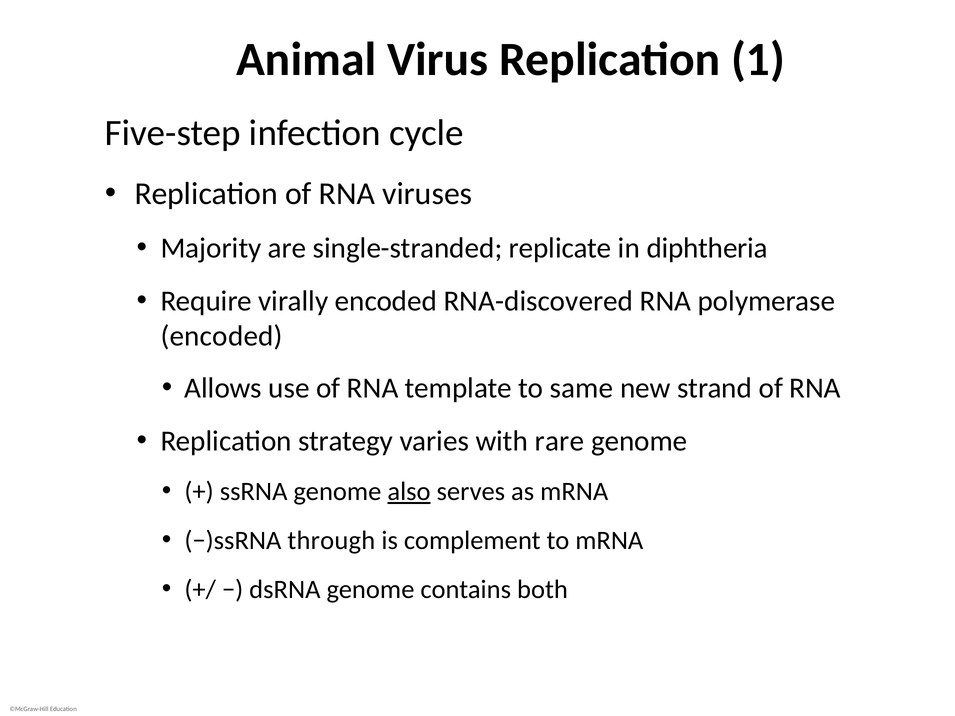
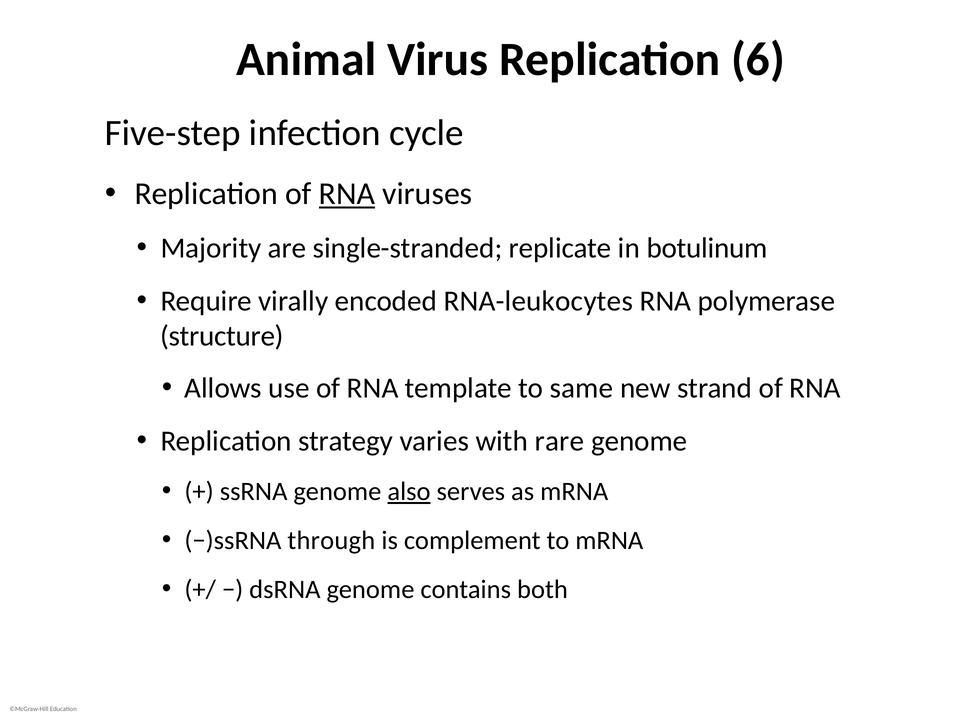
1: 1 -> 6
RNA at (347, 194) underline: none -> present
diphtheria: diphtheria -> botulinum
RNA-discovered: RNA-discovered -> RNA-leukocytes
encoded at (222, 336): encoded -> structure
